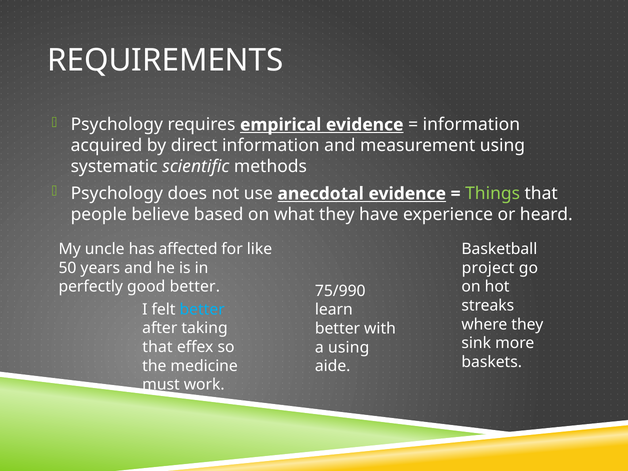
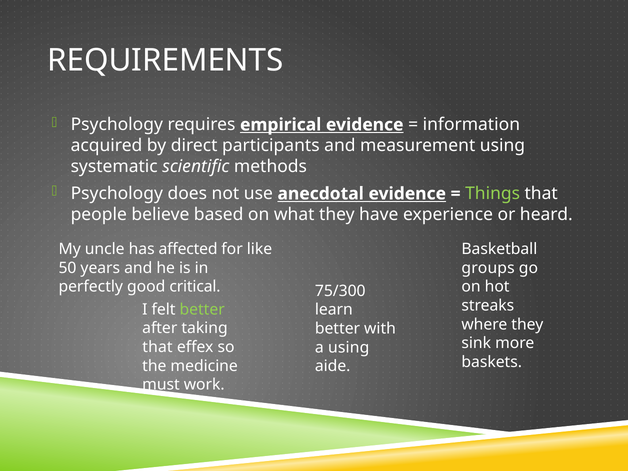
direct information: information -> participants
project: project -> groups
good better: better -> critical
75/990: 75/990 -> 75/300
better at (202, 309) colour: light blue -> light green
